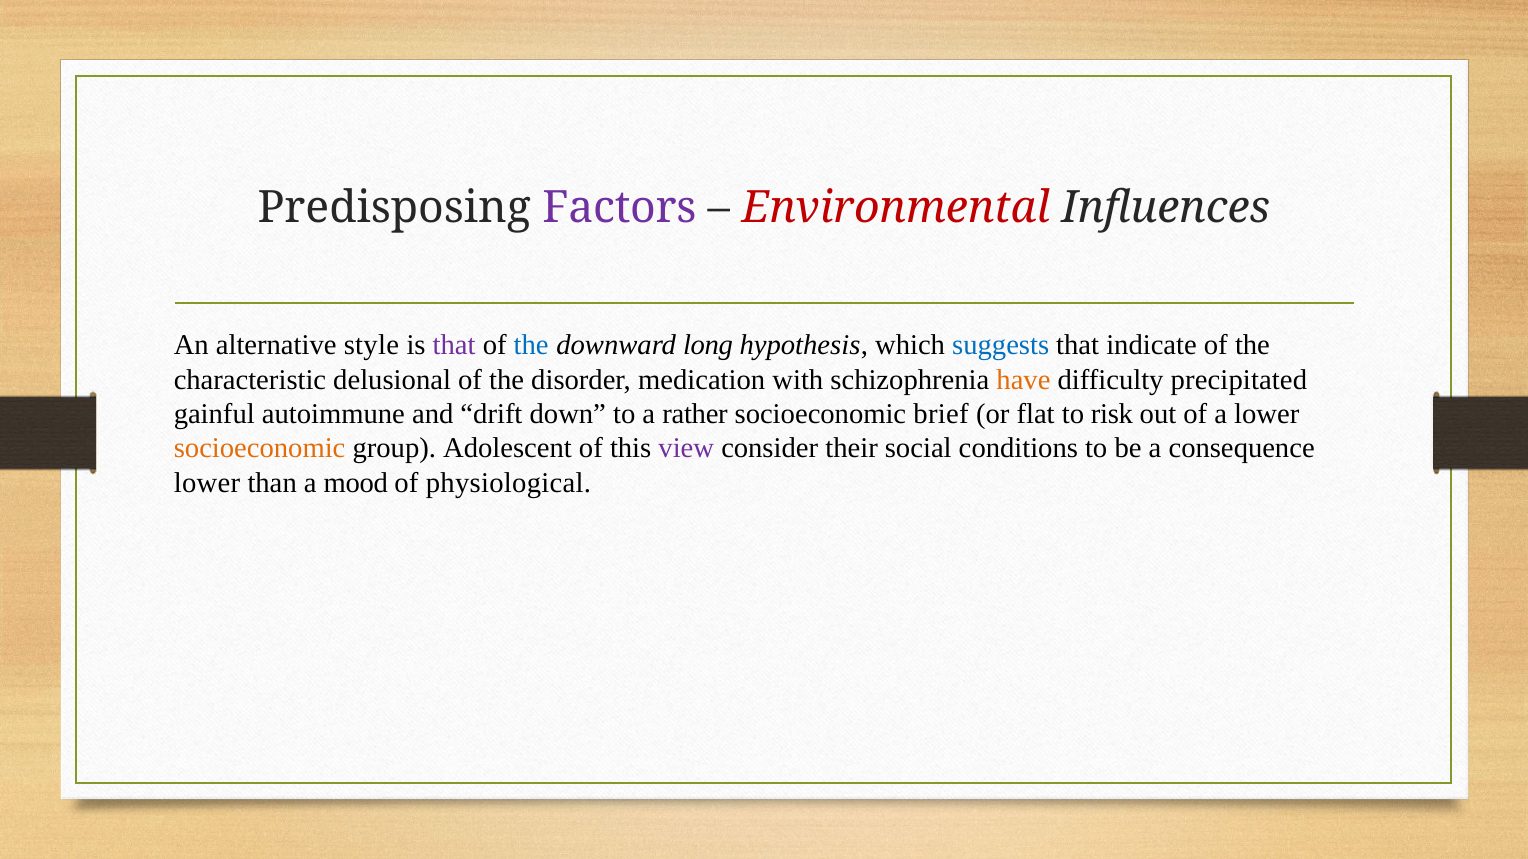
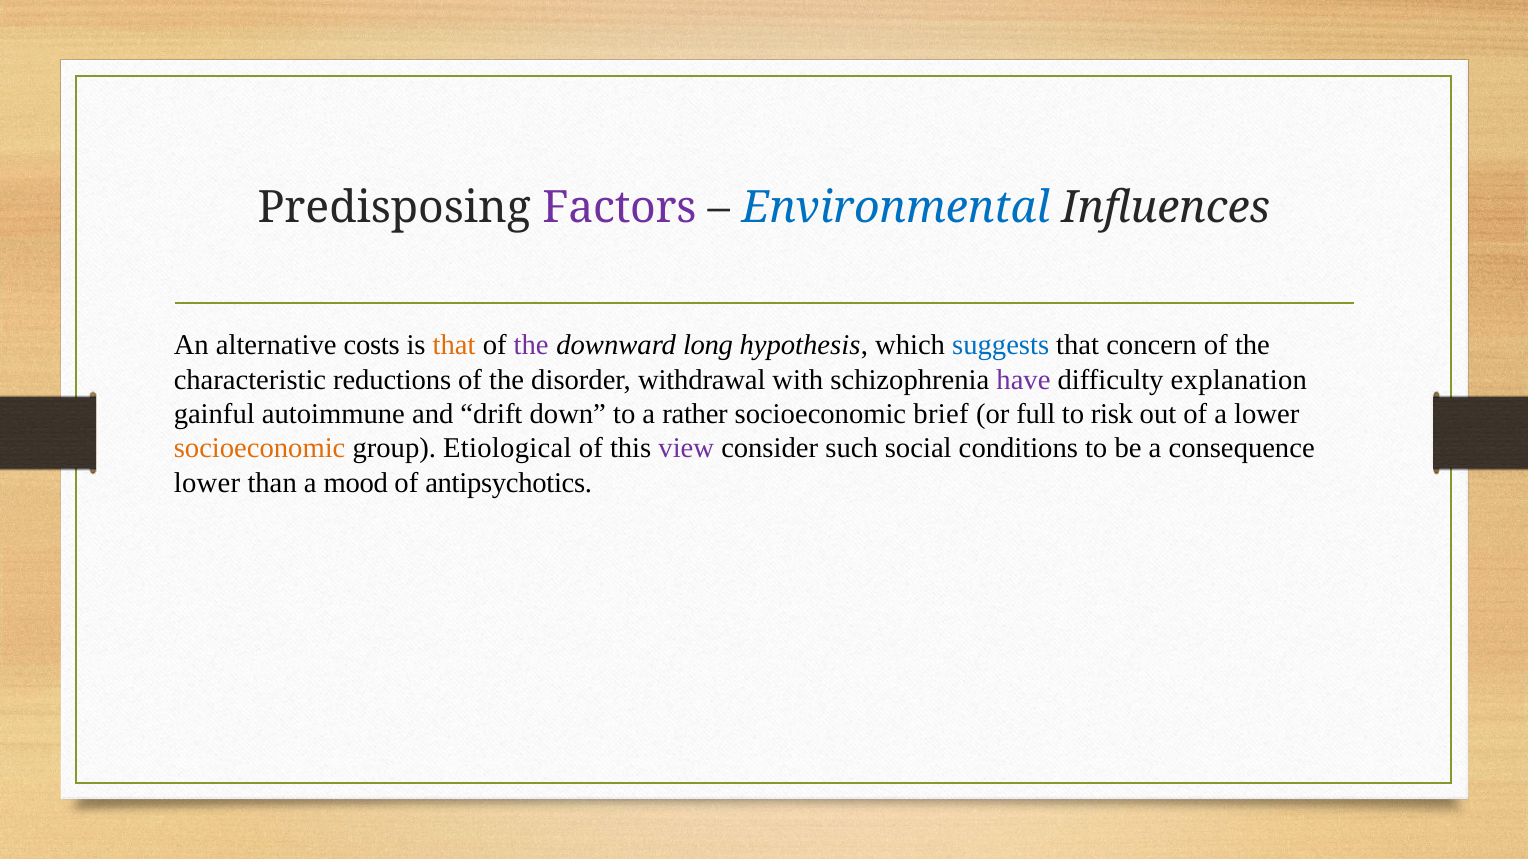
Environmental colour: red -> blue
style: style -> costs
that at (454, 345) colour: purple -> orange
the at (531, 345) colour: blue -> purple
indicate: indicate -> concern
delusional: delusional -> reductions
medication: medication -> withdrawal
have colour: orange -> purple
precipitated: precipitated -> explanation
flat: flat -> full
Adolescent: Adolescent -> Etiological
their: their -> such
physiological: physiological -> antipsychotics
